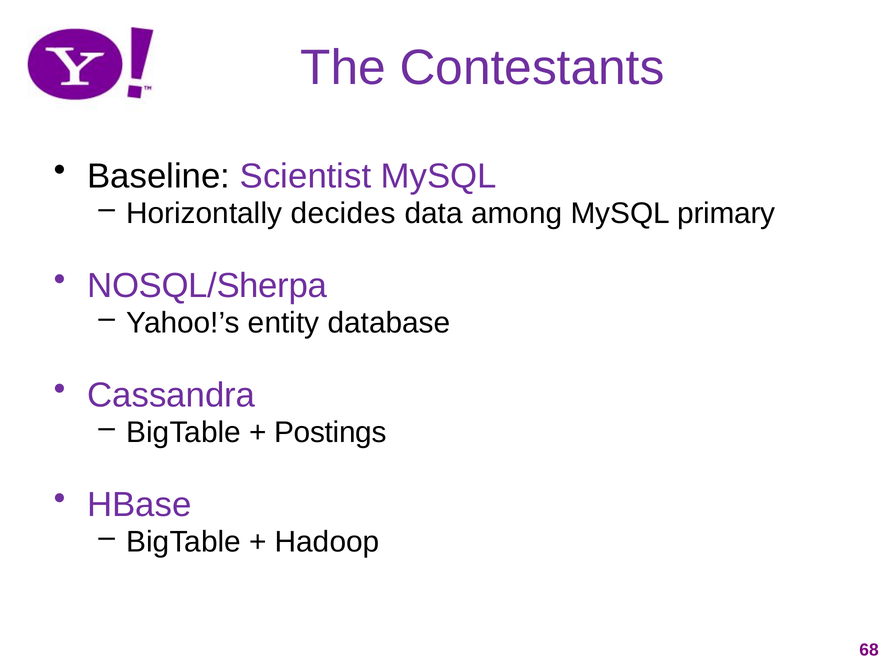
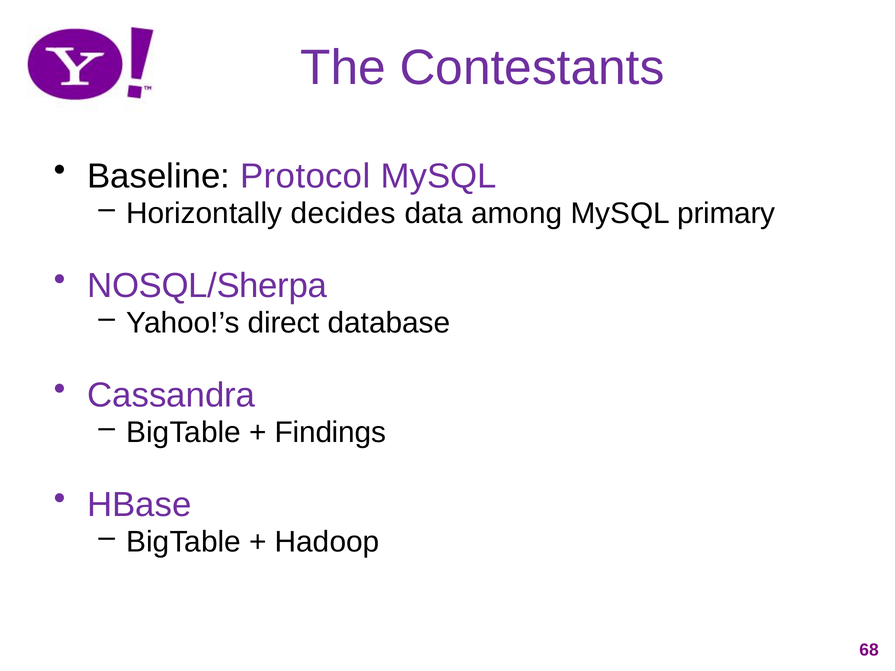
Scientist: Scientist -> Protocol
entity: entity -> direct
Postings: Postings -> Findings
